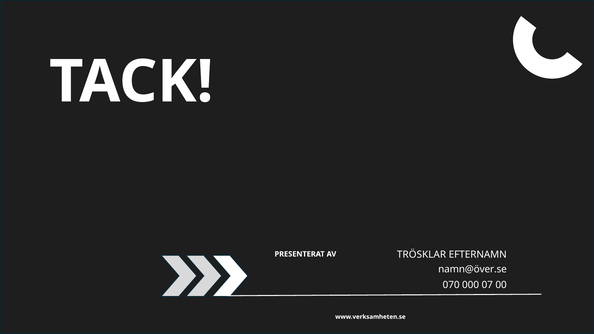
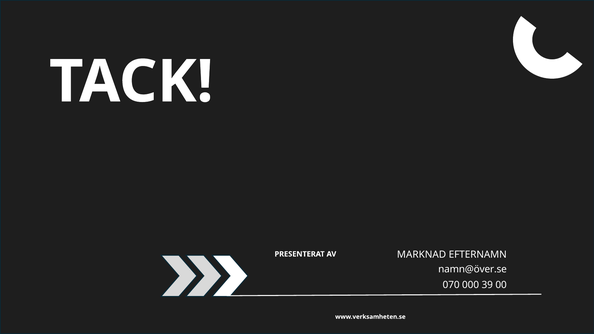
TRÖSKLAR: TRÖSKLAR -> MARKNAD
07: 07 -> 39
